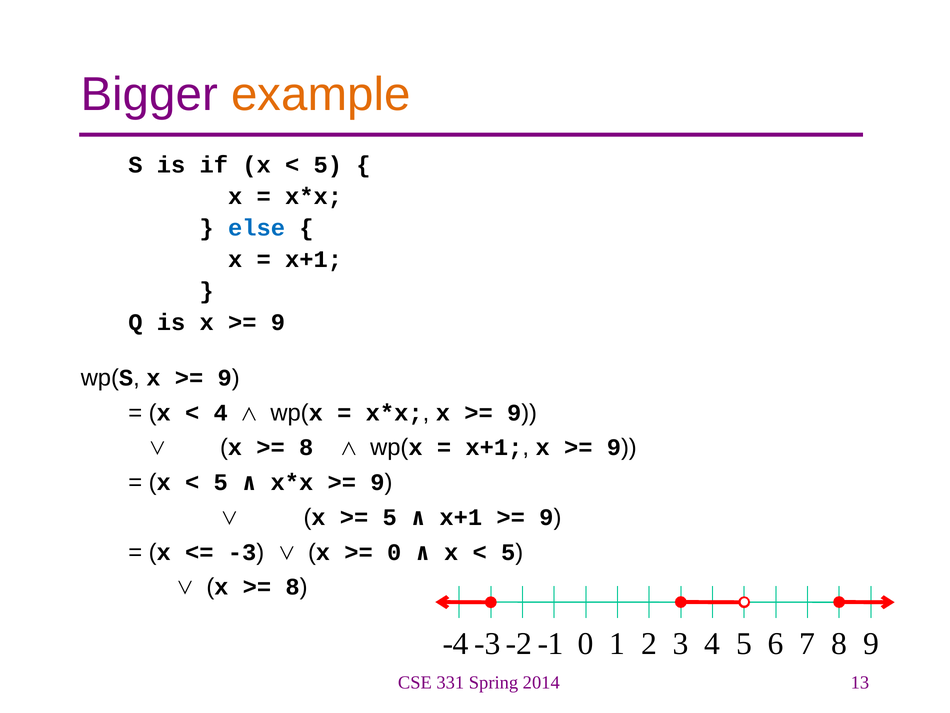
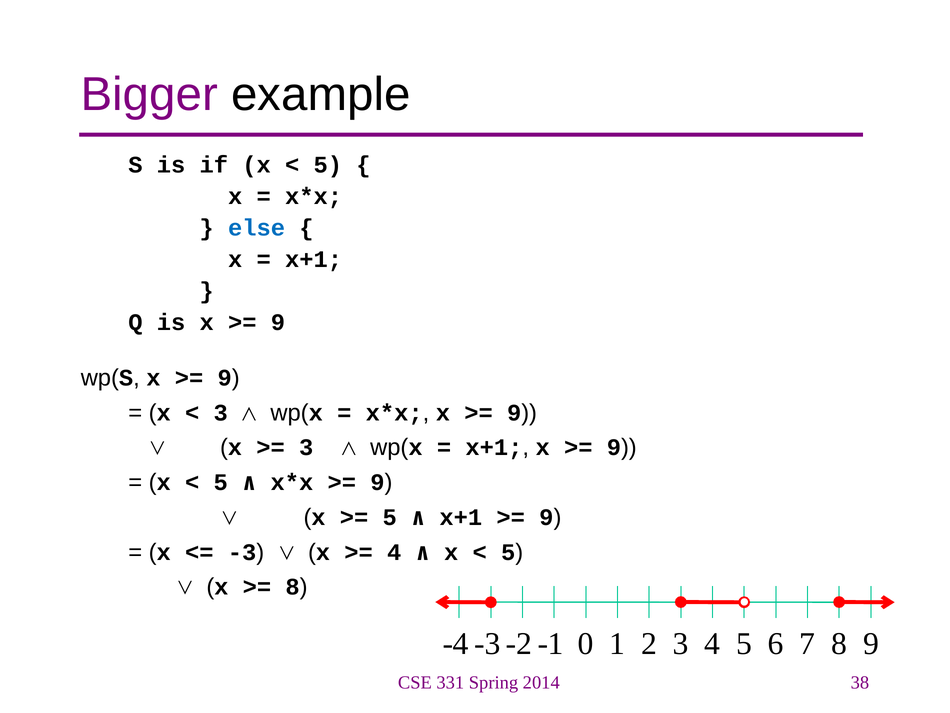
example colour: orange -> black
4 at (221, 412): 4 -> 3
8 at (306, 447): 8 -> 3
0 at (394, 552): 0 -> 4
13: 13 -> 38
